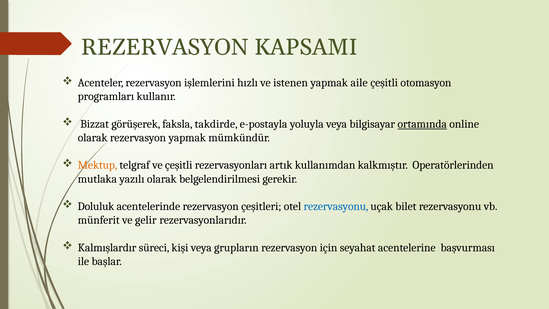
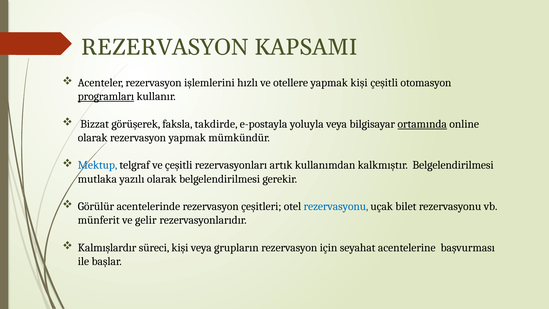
istenen: istenen -> otellere
yapmak aile: aile -> kişi
programları underline: none -> present
Mektup colour: orange -> blue
kalkmıştır Operatörlerinden: Operatörlerinden -> Belgelendirilmesi
Doluluk: Doluluk -> Görülür
